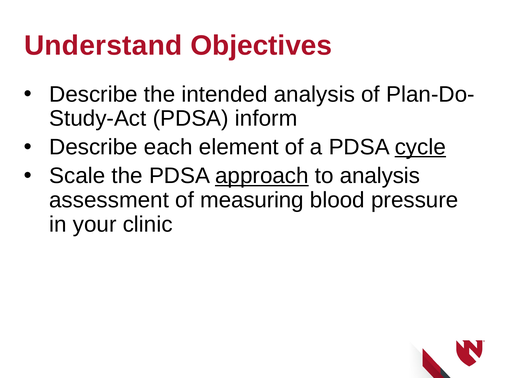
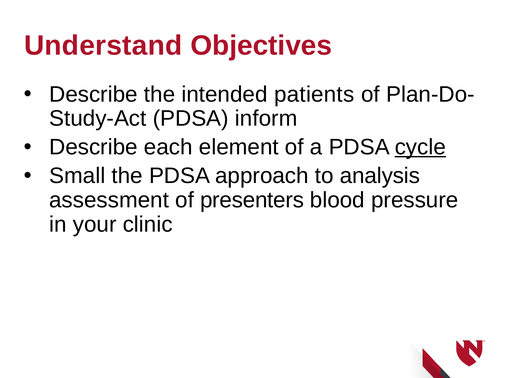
intended analysis: analysis -> patients
Scale: Scale -> Small
approach underline: present -> none
measuring: measuring -> presenters
